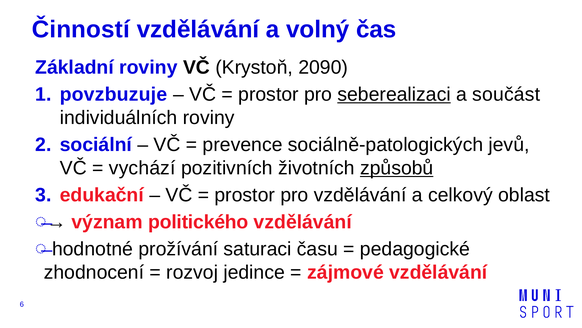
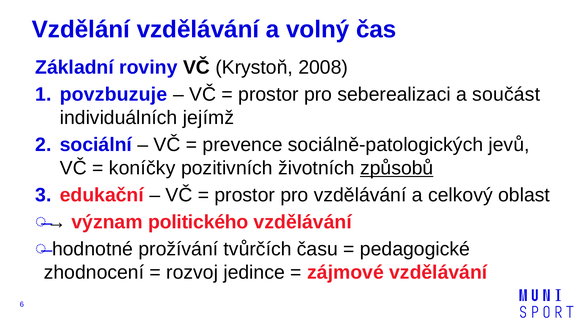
Činností: Činností -> Vzdělání
2090: 2090 -> 2008
seberealizaci underline: present -> none
individuálních roviny: roviny -> jejímž
vychází: vychází -> koníčky
saturaci: saturaci -> tvůrčích
